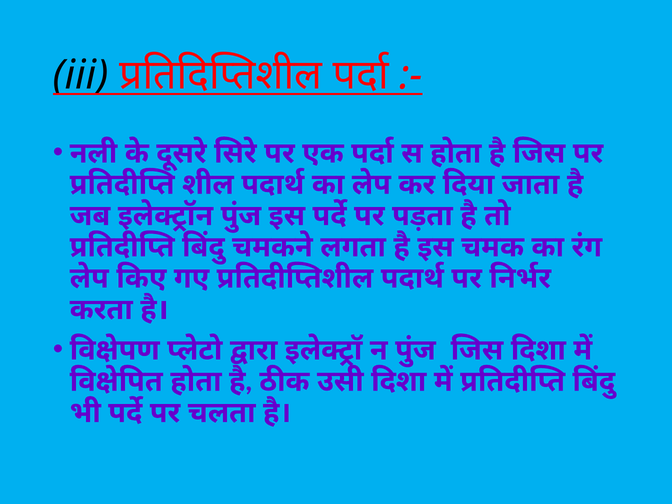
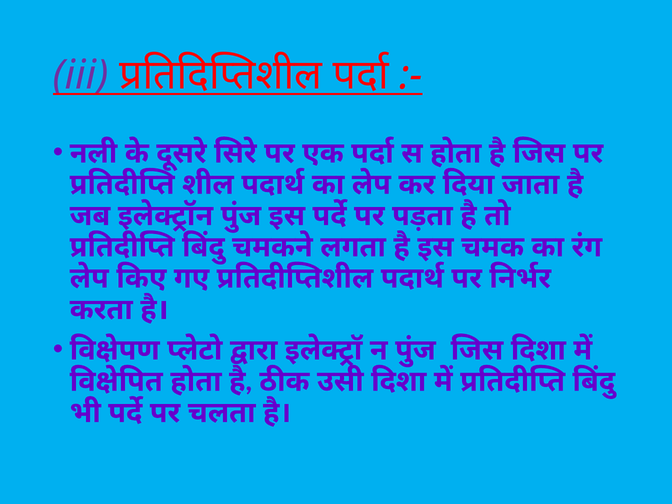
iii colour: black -> purple
